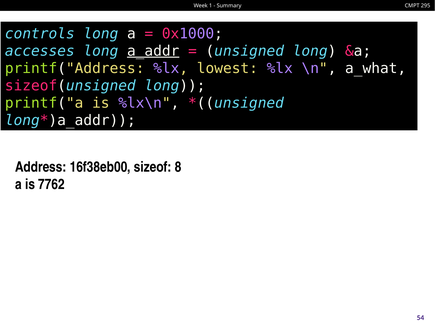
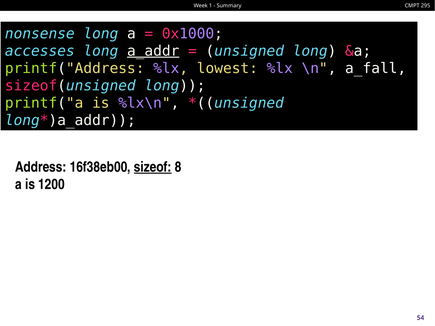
controls: controls -> nonsense
a_what: a_what -> a_fall
sizeof underline: none -> present
7762: 7762 -> 1200
